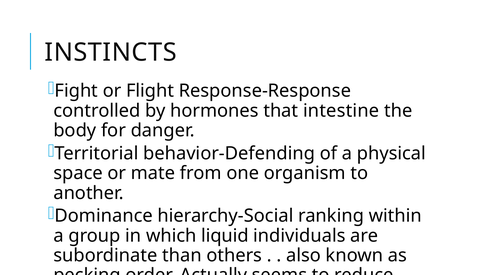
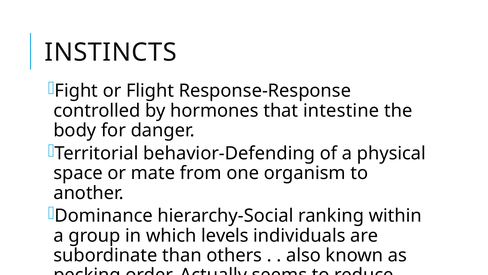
liquid: liquid -> levels
